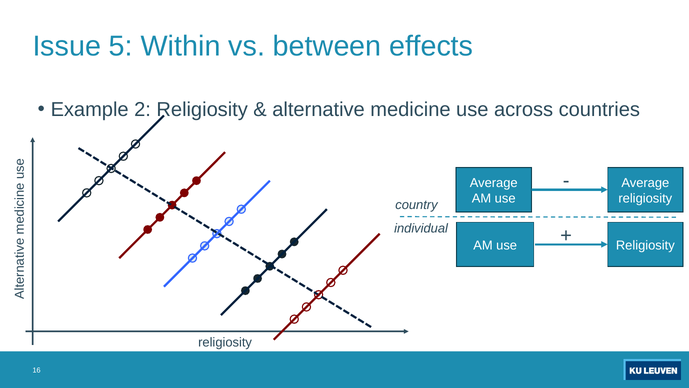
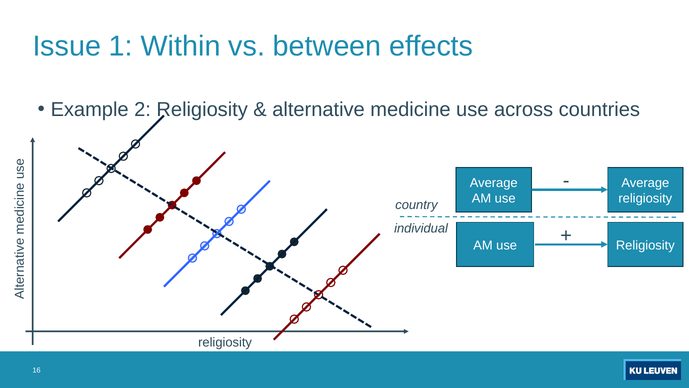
5: 5 -> 1
